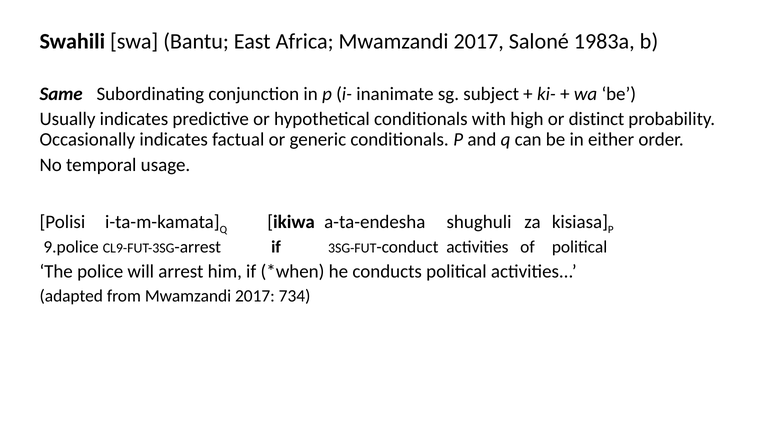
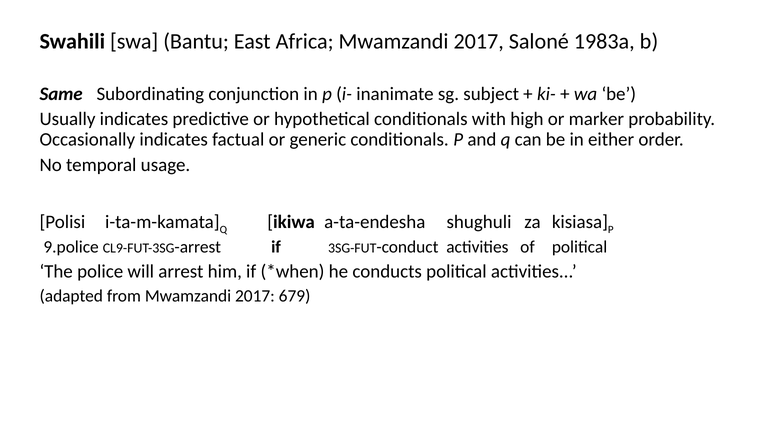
distinct: distinct -> marker
734: 734 -> 679
